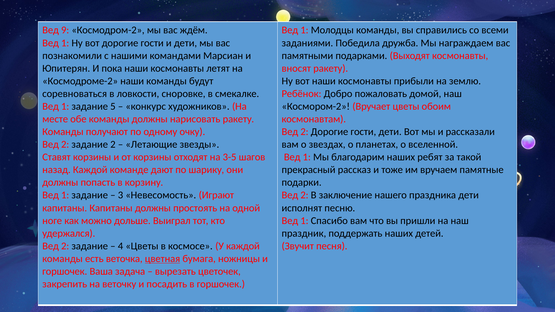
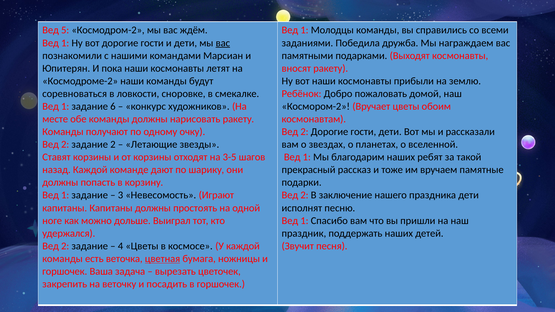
9: 9 -> 5
вас at (223, 43) underline: none -> present
5: 5 -> 6
